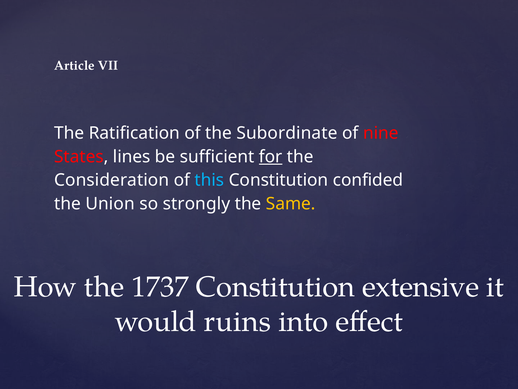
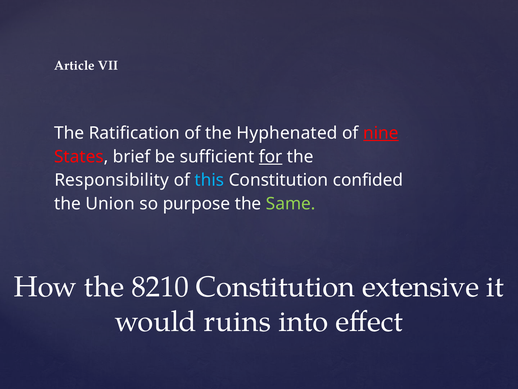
Subordinate: Subordinate -> Hyphenated
nine underline: none -> present
lines: lines -> brief
Consideration: Consideration -> Responsibility
strongly: strongly -> purpose
Same colour: yellow -> light green
1737: 1737 -> 8210
